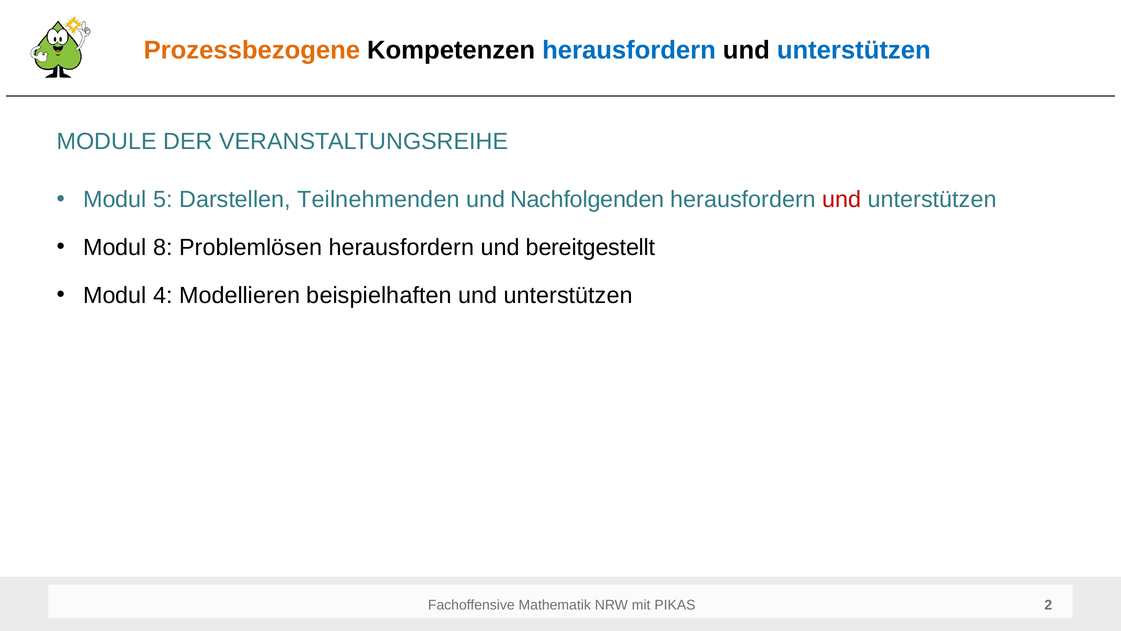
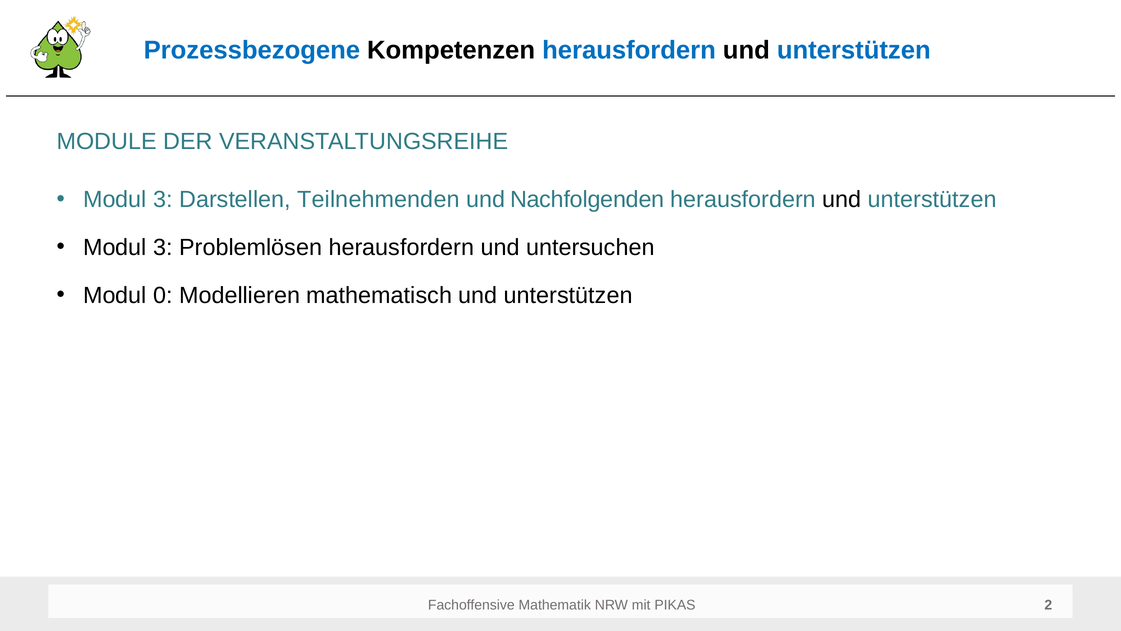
Prozessbezogene colour: orange -> blue
5 at (163, 199): 5 -> 3
und at (842, 199) colour: red -> black
8 at (163, 247): 8 -> 3
bereitgestellt: bereitgestellt -> untersuchen
4: 4 -> 0
beispielhaften: beispielhaften -> mathematisch
